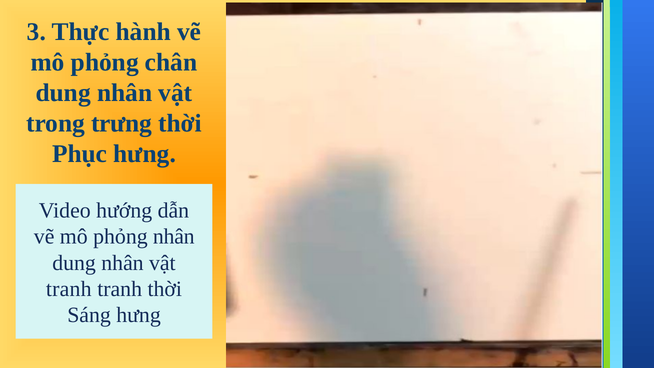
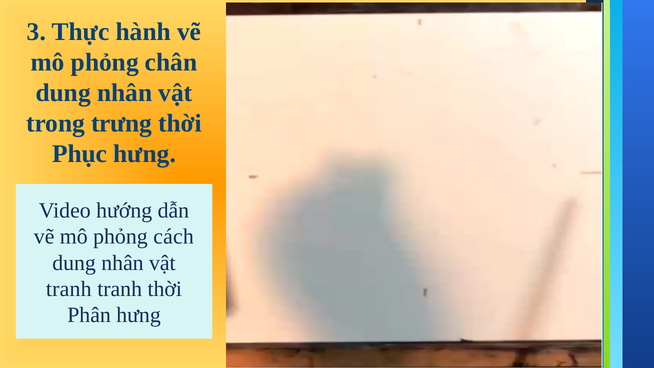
phỏng nhân: nhân -> cách
Sáng: Sáng -> Phân
